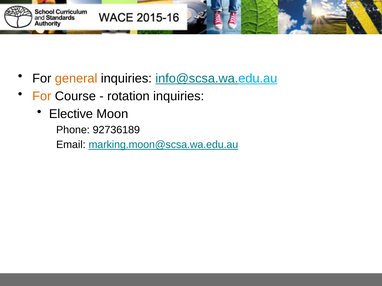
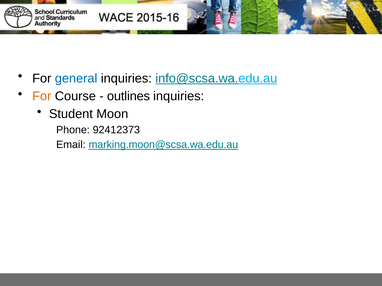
general colour: orange -> blue
rotation: rotation -> outlines
Elective: Elective -> Student
92736189: 92736189 -> 92412373
